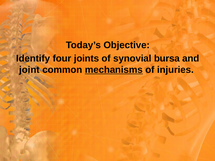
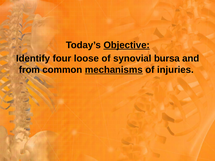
Objective underline: none -> present
joints: joints -> loose
joint: joint -> from
